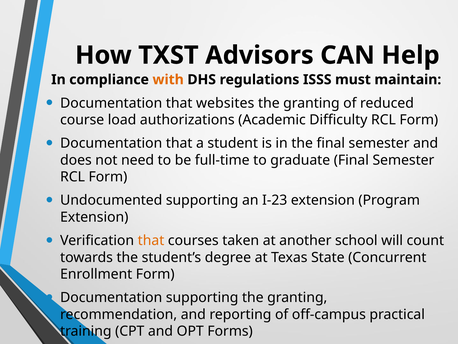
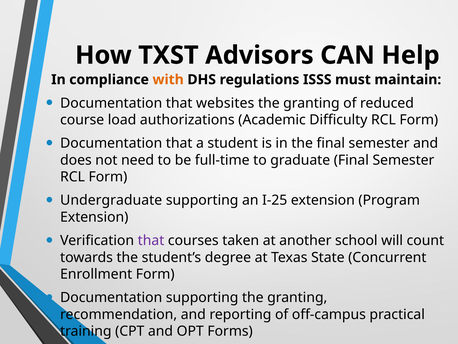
Undocumented: Undocumented -> Undergraduate
I-23: I-23 -> I-25
that at (151, 240) colour: orange -> purple
